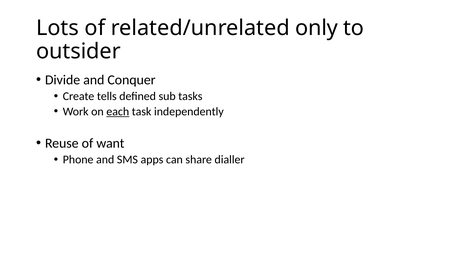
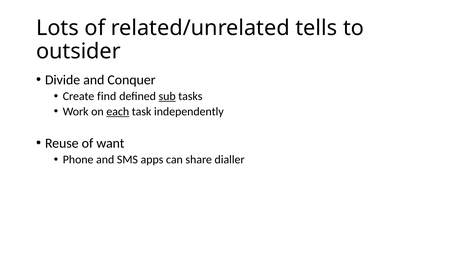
only: only -> tells
tells: tells -> find
sub underline: none -> present
